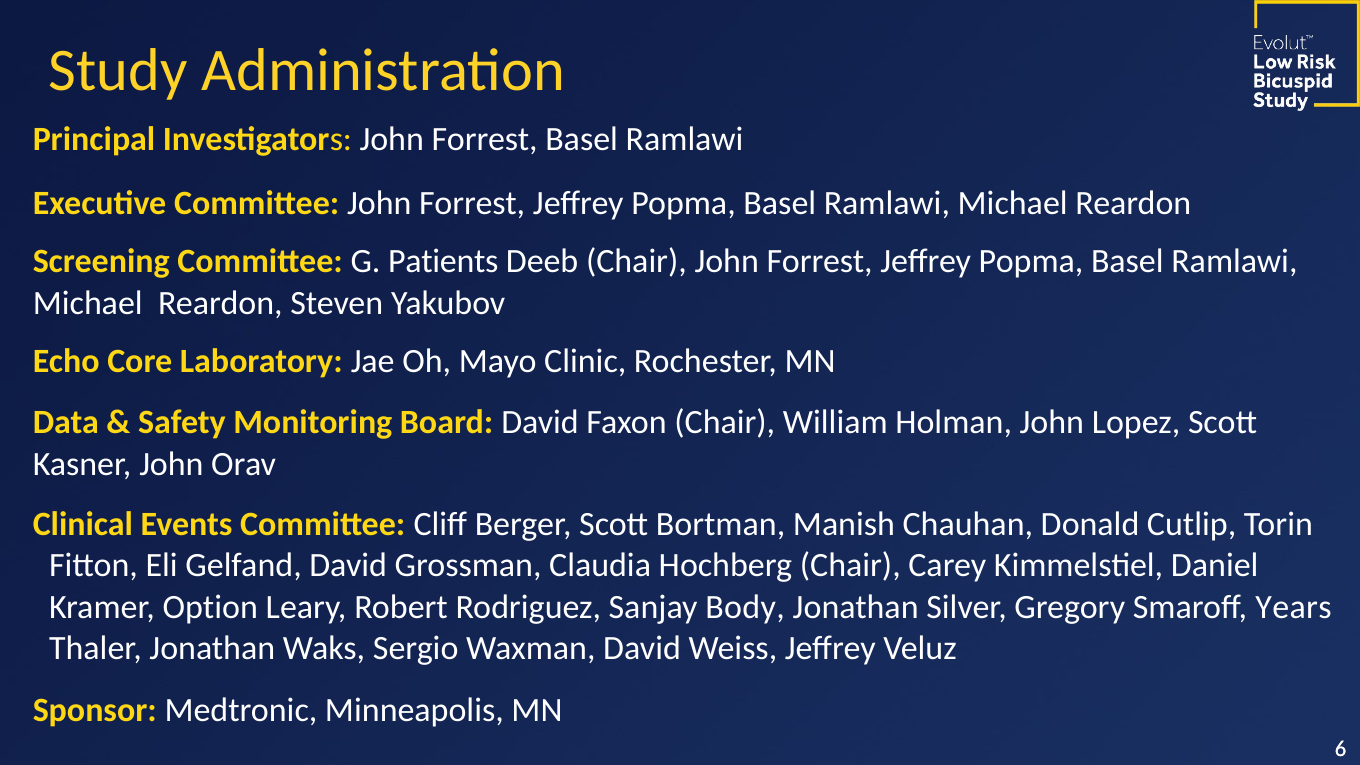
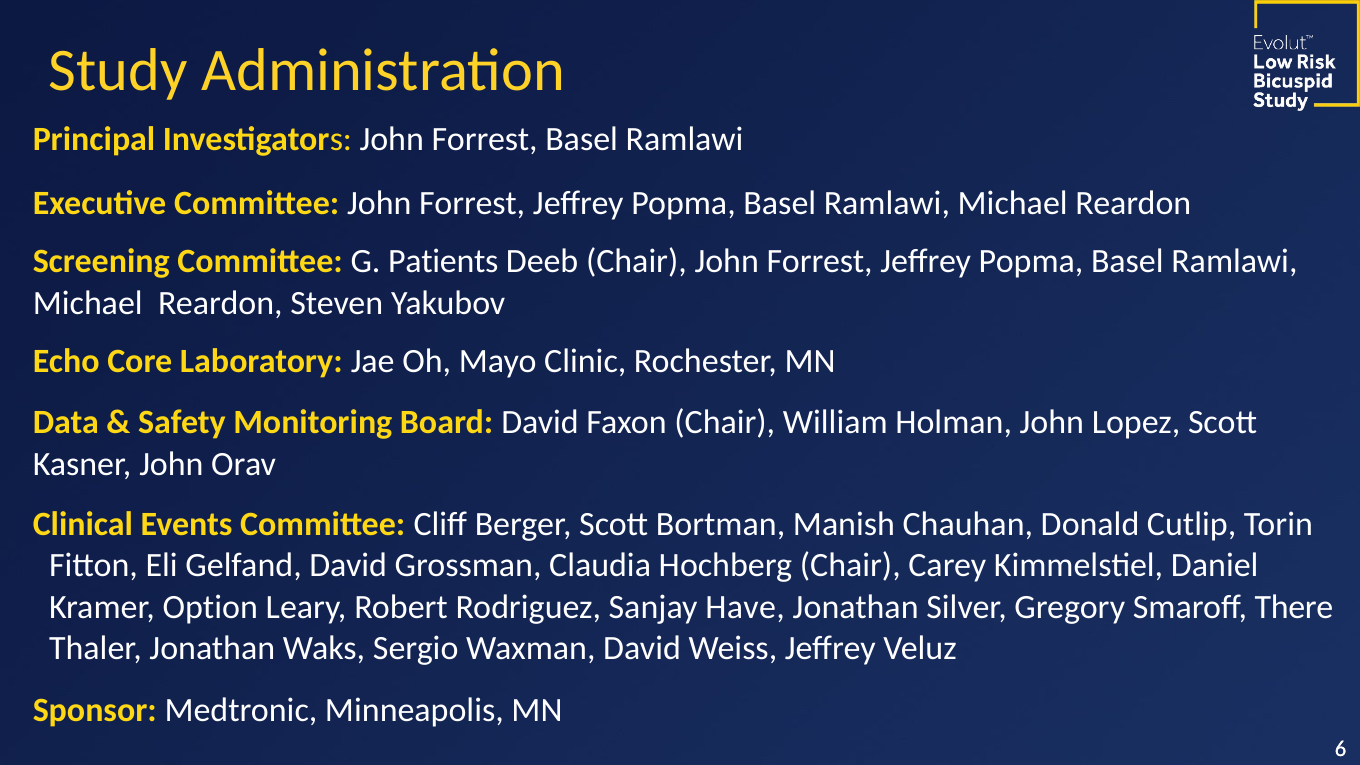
Body: Body -> Have
Years: Years -> There
